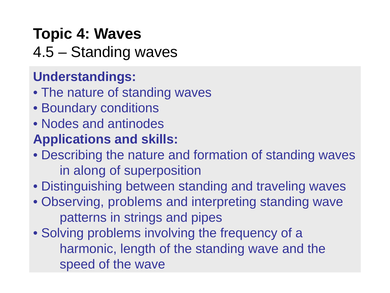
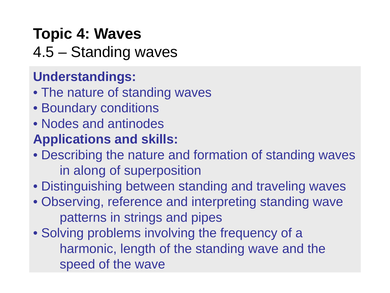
Observing problems: problems -> reference
